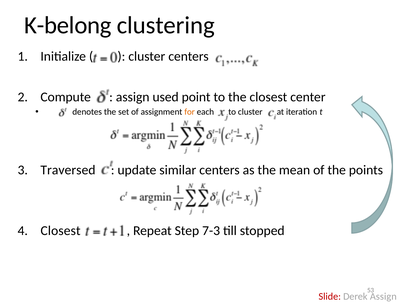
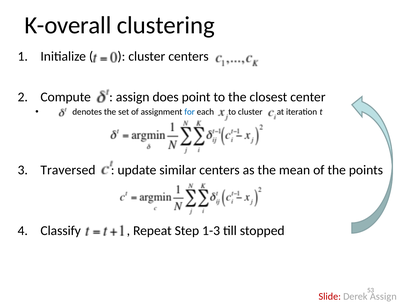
K-belong: K-belong -> K-overall
used: used -> does
for colour: orange -> blue
Closest at (61, 231): Closest -> Classify
7-3: 7-3 -> 1-3
